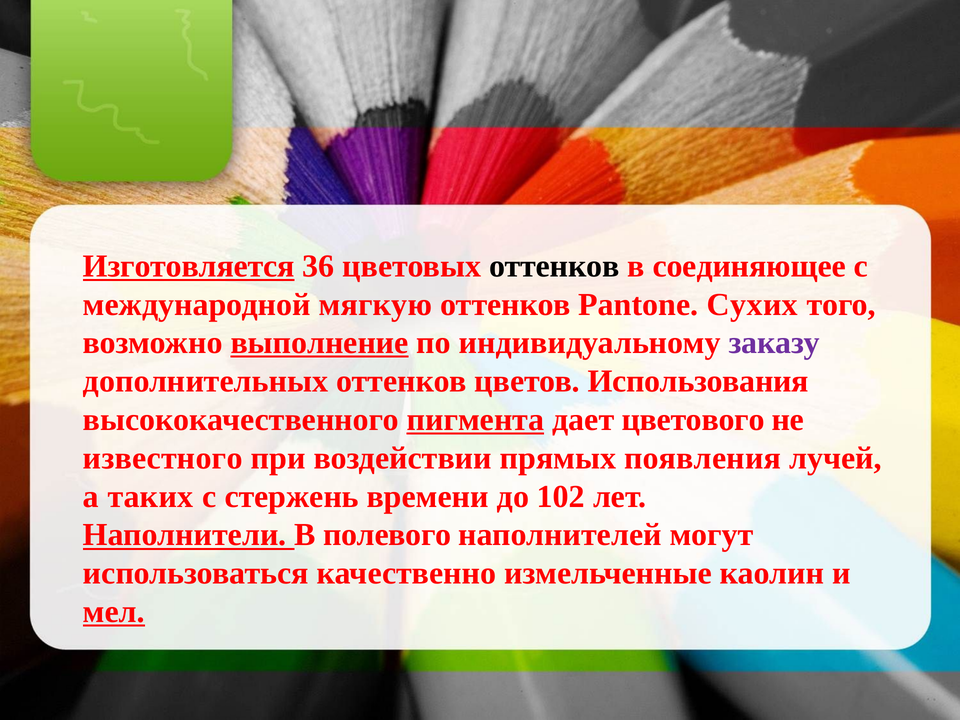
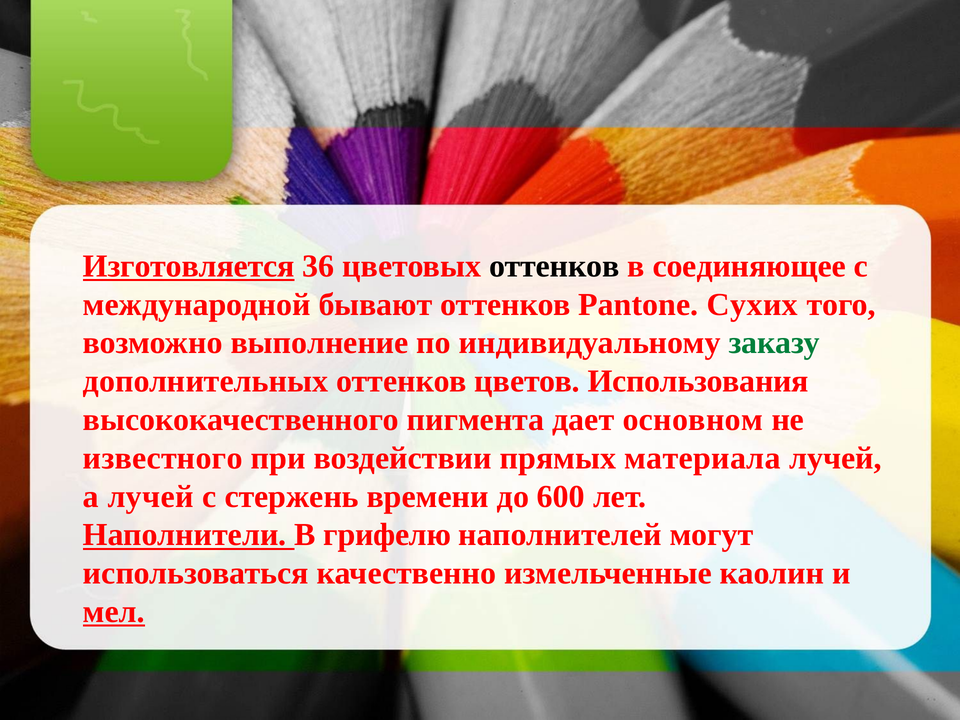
мягкую: мягкую -> бывают
выполнение underline: present -> none
заказу colour: purple -> green
пигмента underline: present -> none
цветового: цветового -> основном
появления: появления -> материала
а таких: таких -> лучей
102: 102 -> 600
полевого: полевого -> грифелю
